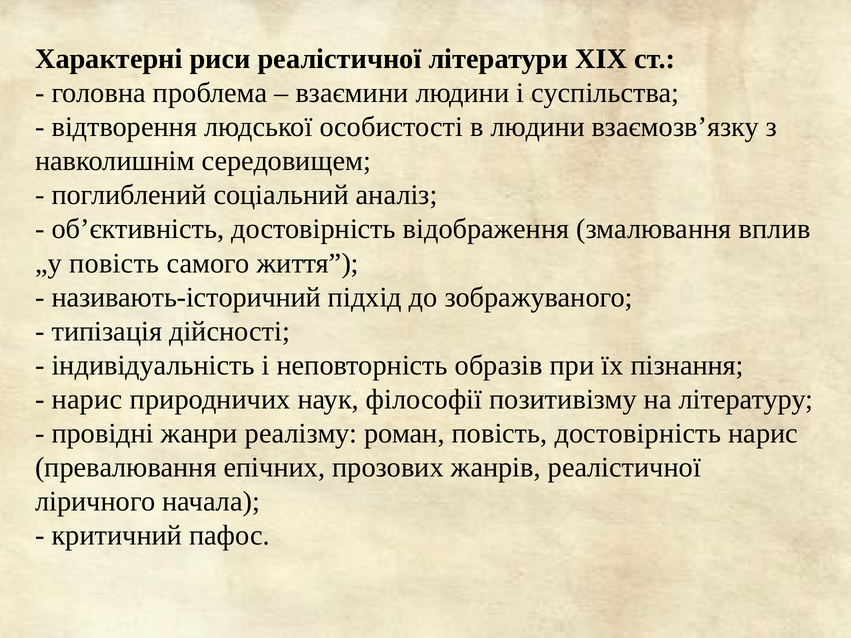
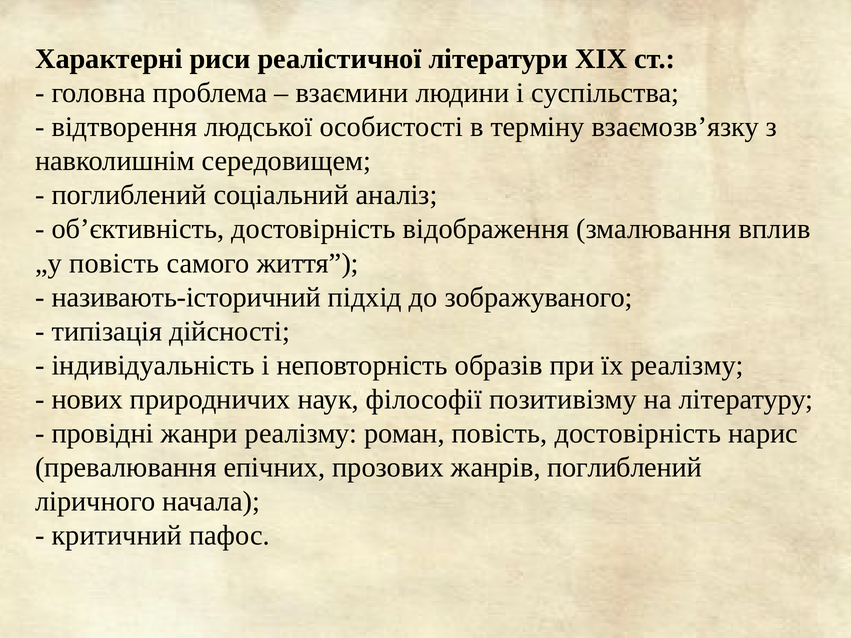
в людини: людини -> терміну
їх пізнання: пізнання -> реалізму
нарис at (87, 399): нарис -> нових
жанрів реалістичної: реалістичної -> поглиблений
